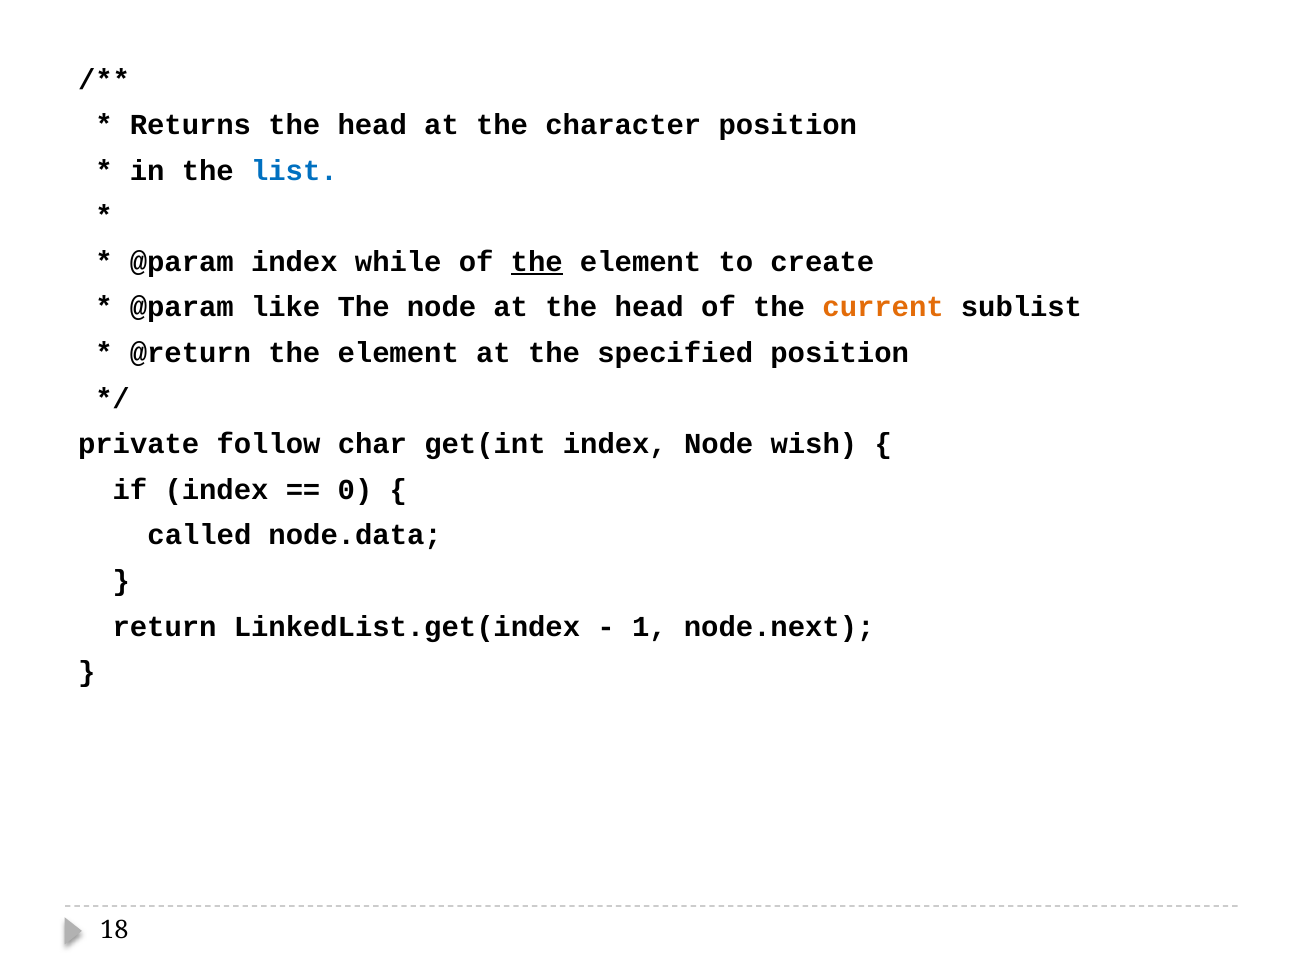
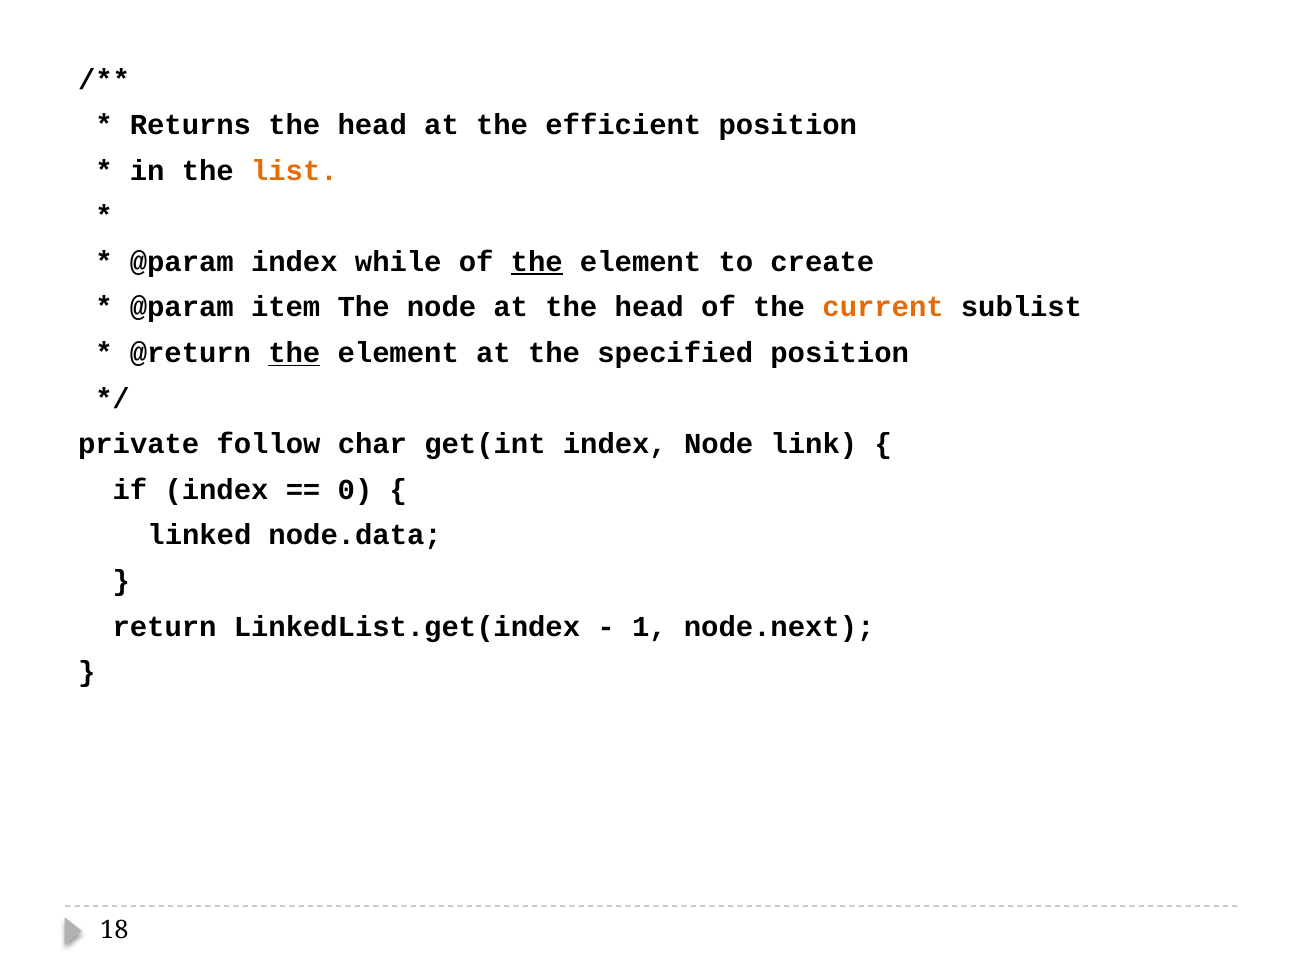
character: character -> efficient
list colour: blue -> orange
like: like -> item
the at (294, 353) underline: none -> present
wish: wish -> link
called: called -> linked
